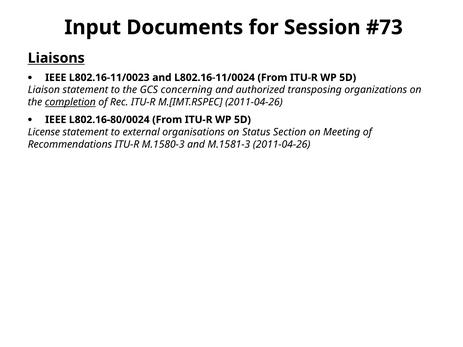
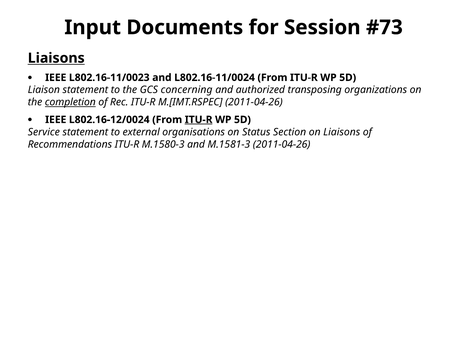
L802.16-80/0024: L802.16-80/0024 -> L802.16-12/0024
ITU-R at (199, 120) underline: none -> present
License: License -> Service
on Meeting: Meeting -> Liaisons
